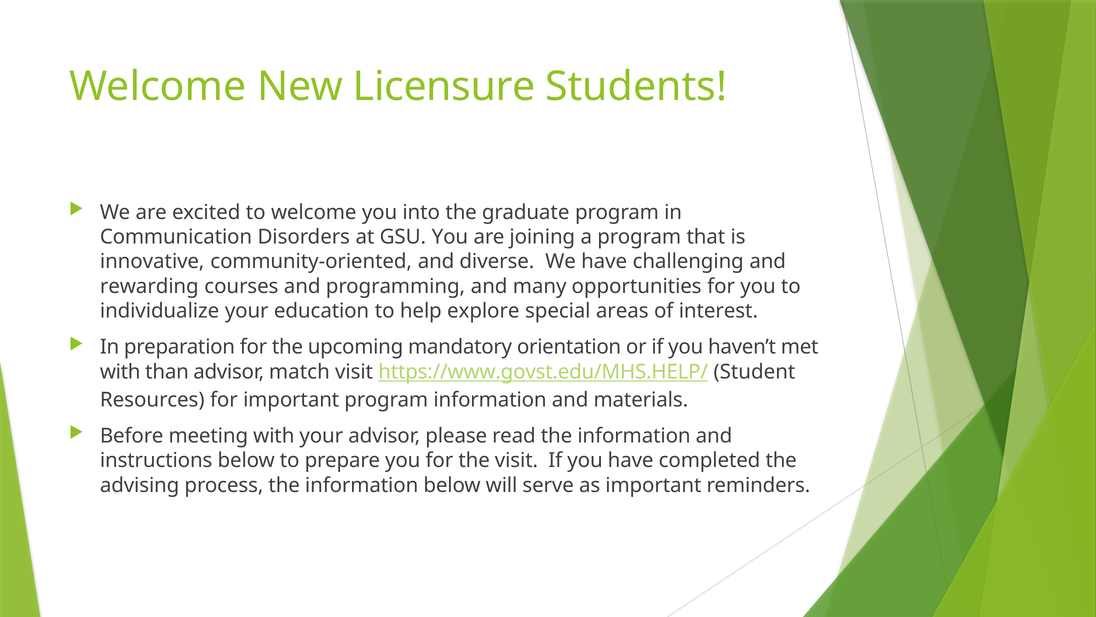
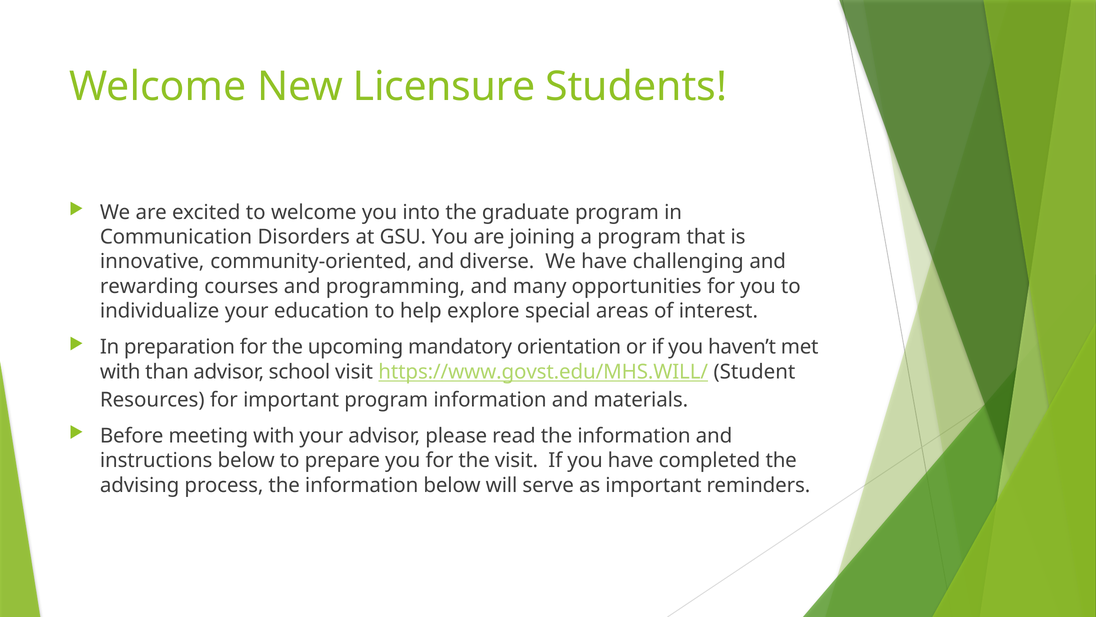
match: match -> school
https://www.govst.edu/MHS.HELP/: https://www.govst.edu/MHS.HELP/ -> https://www.govst.edu/MHS.WILL/
